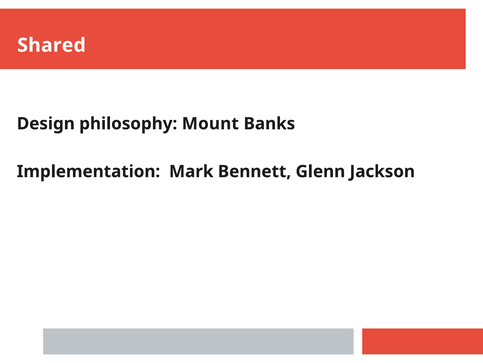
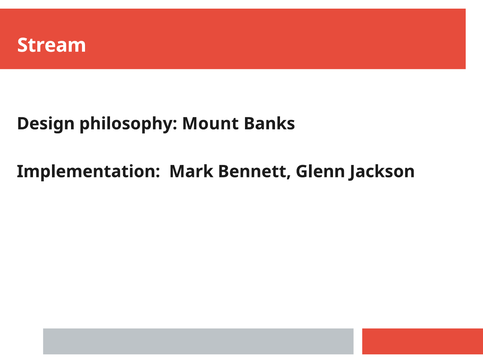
Shared: Shared -> Stream
